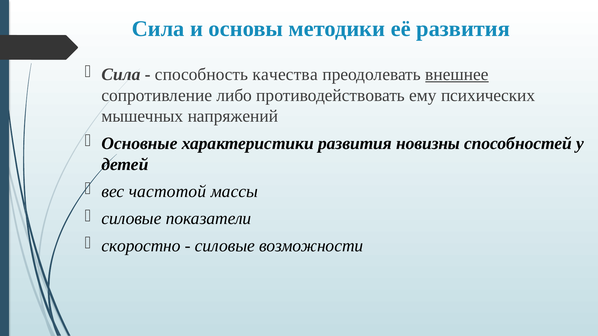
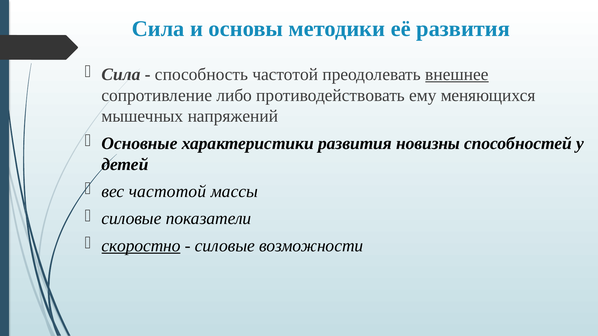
способность качества: качества -> частотой
психических: психических -> меняющихся
скоростно underline: none -> present
